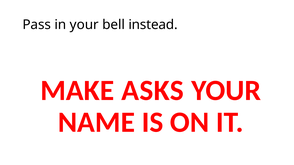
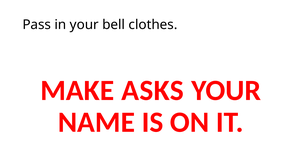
instead: instead -> clothes
